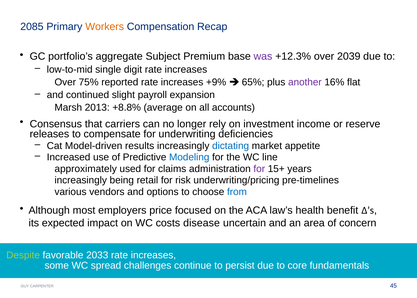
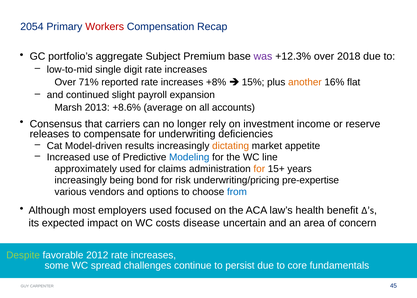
2085: 2085 -> 2054
Workers colour: orange -> red
2039: 2039 -> 2018
75%: 75% -> 71%
+9%: +9% -> +8%
65%: 65% -> 15%
another colour: purple -> orange
+8.8%: +8.8% -> +8.6%
dictating colour: blue -> orange
for at (259, 169) colour: purple -> orange
retail: retail -> bond
pre-timelines: pre-timelines -> pre-expertise
employers price: price -> used
2033: 2033 -> 2012
